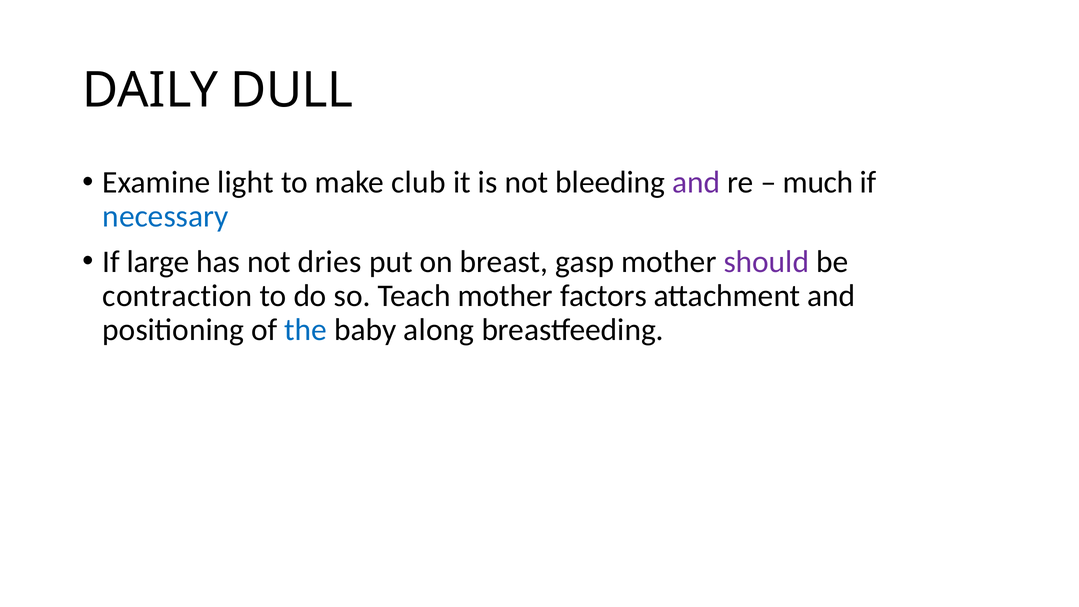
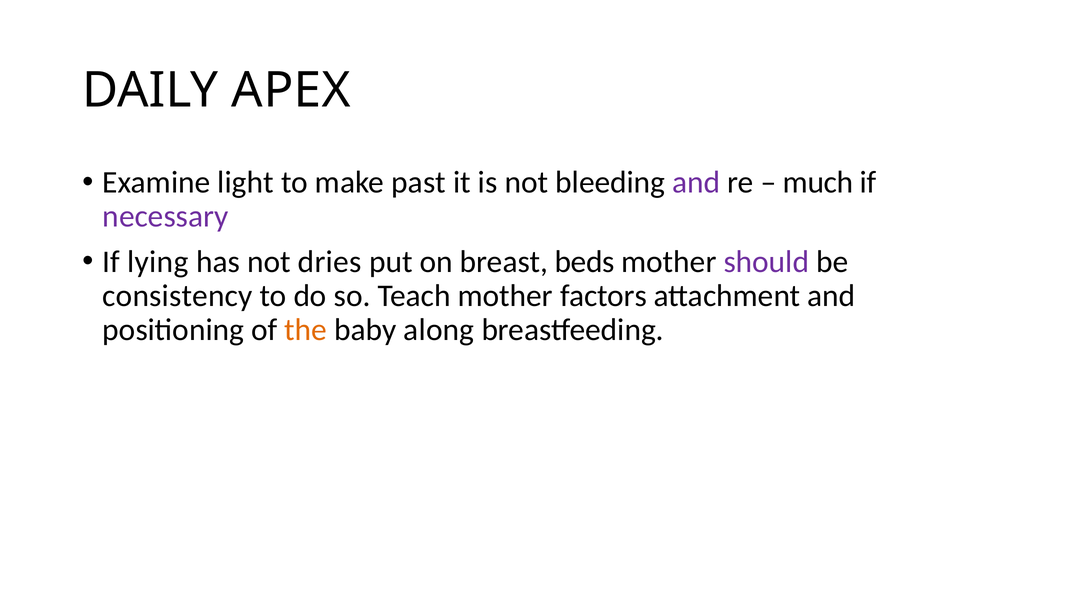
DULL: DULL -> APEX
club: club -> past
necessary colour: blue -> purple
large: large -> lying
gasp: gasp -> beds
contraction: contraction -> consistency
the colour: blue -> orange
